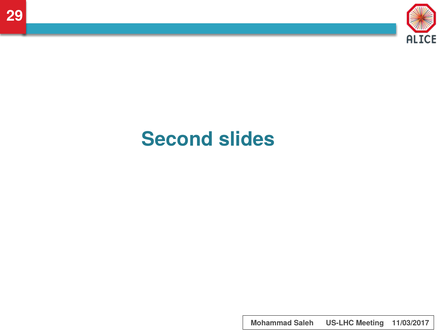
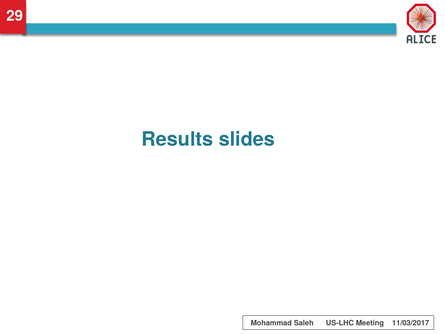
Second: Second -> Results
